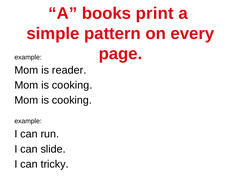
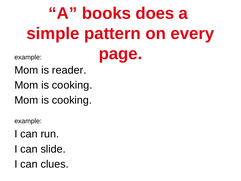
print: print -> does
tricky: tricky -> clues
